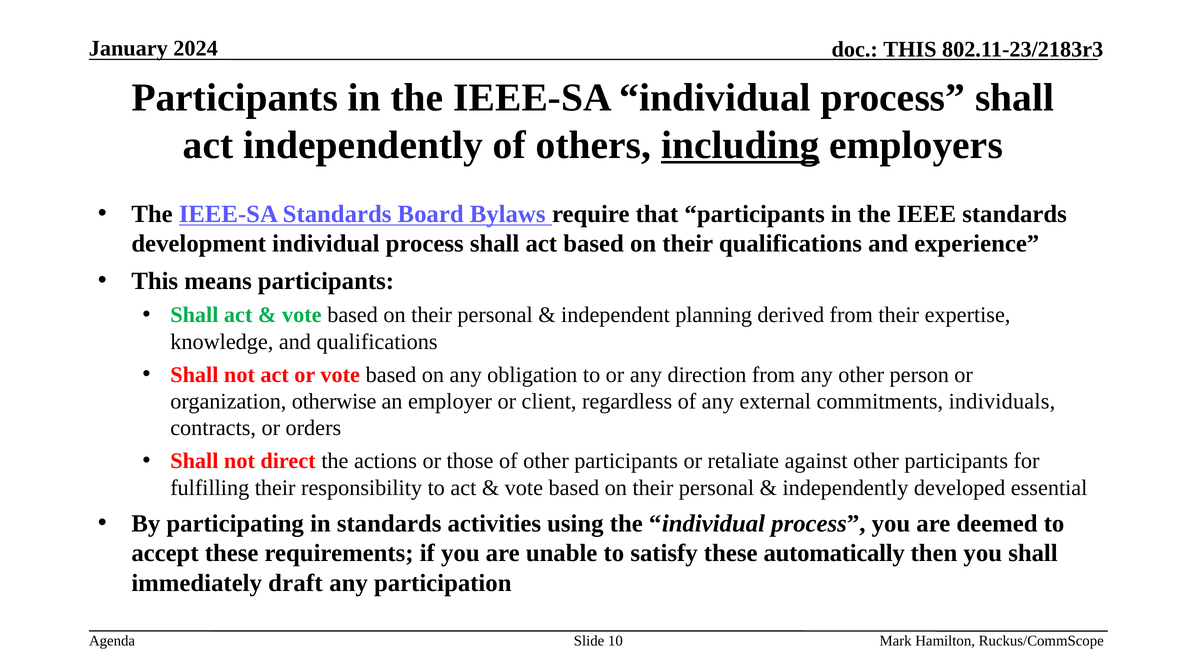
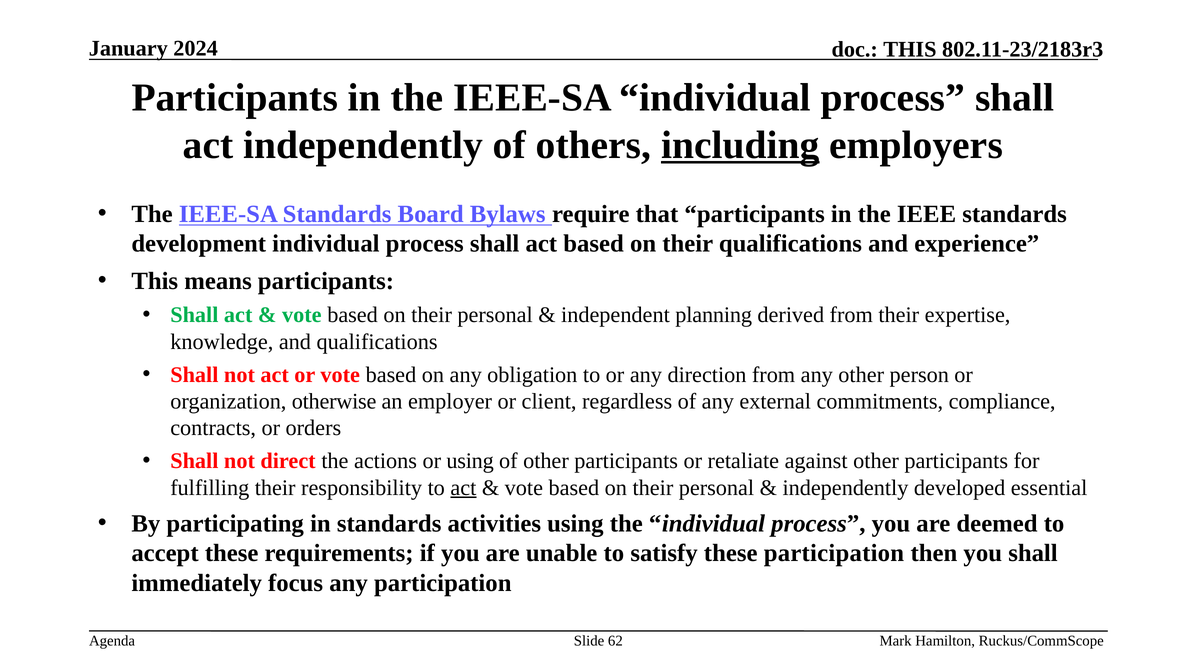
individuals: individuals -> compliance
or those: those -> using
act at (463, 488) underline: none -> present
these automatically: automatically -> participation
draft: draft -> focus
10: 10 -> 62
